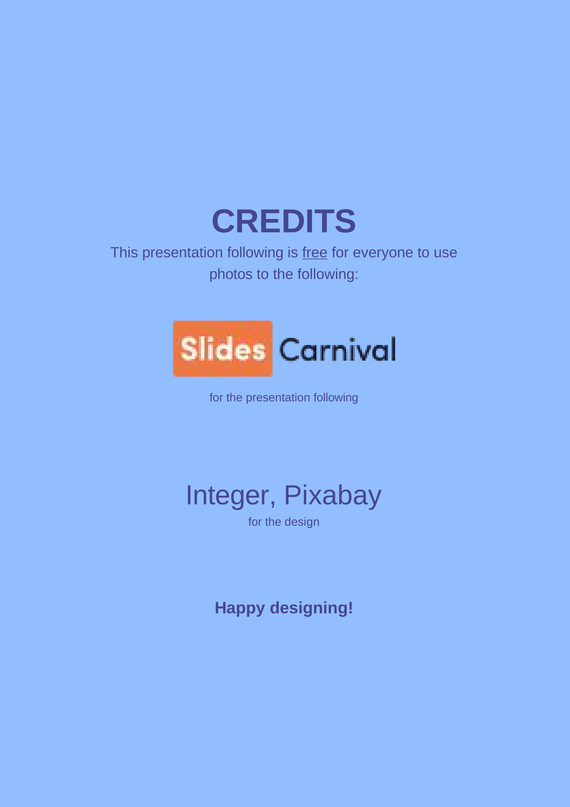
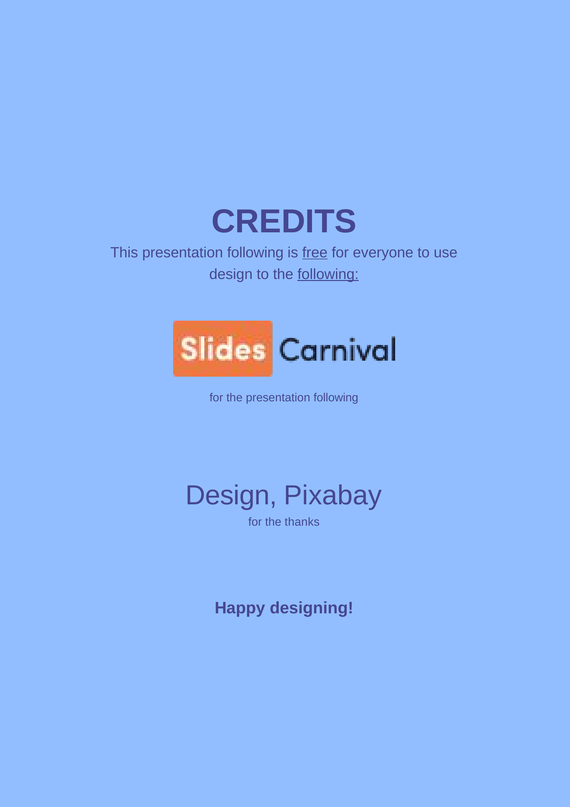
photos at (231, 274): photos -> design
following at (328, 274) underline: none -> present
Integer at (231, 495): Integer -> Design
design: design -> thanks
